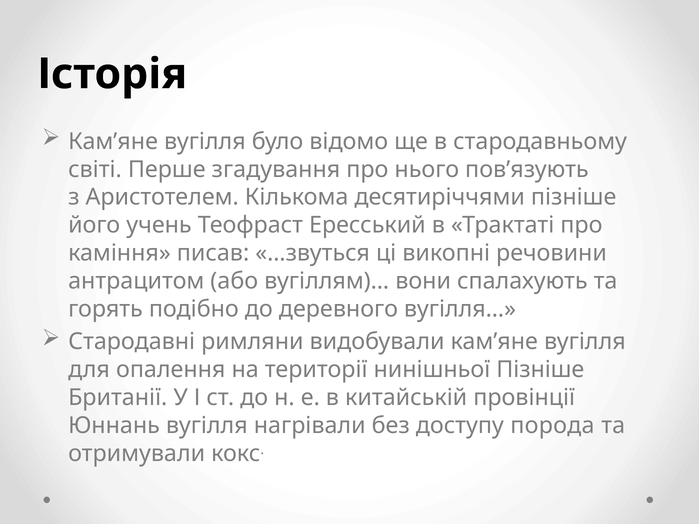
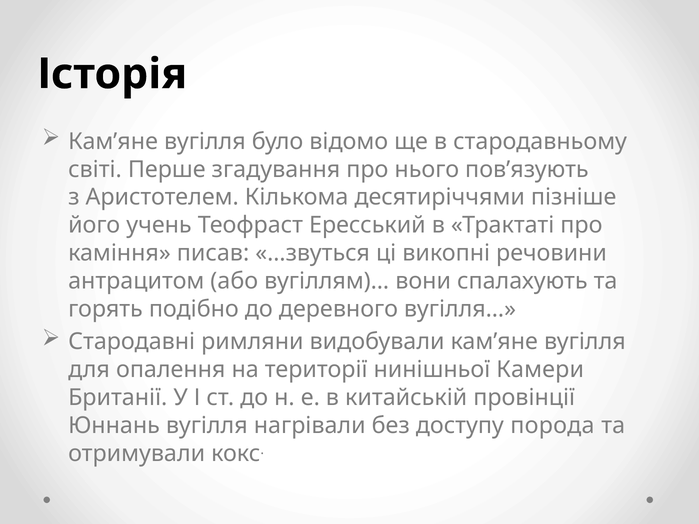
нинішньої Пізніше: Пізніше -> Камери
